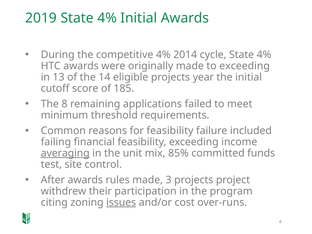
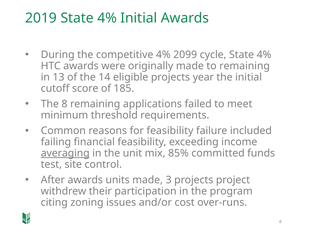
2014: 2014 -> 2099
to exceeding: exceeding -> remaining
rules: rules -> units
issues underline: present -> none
